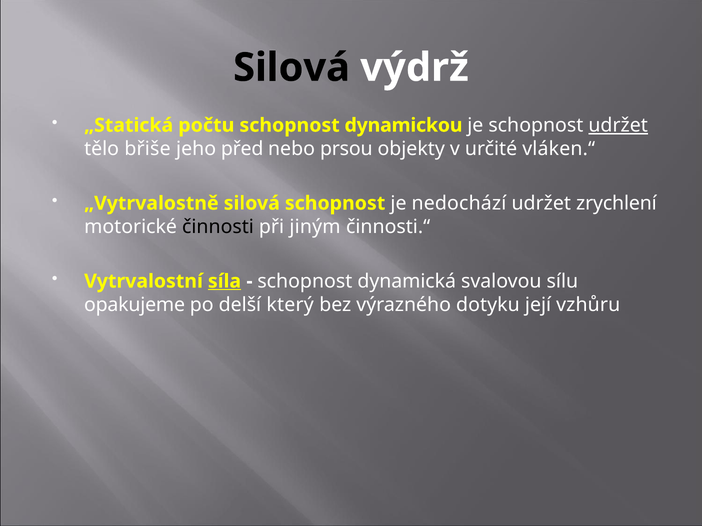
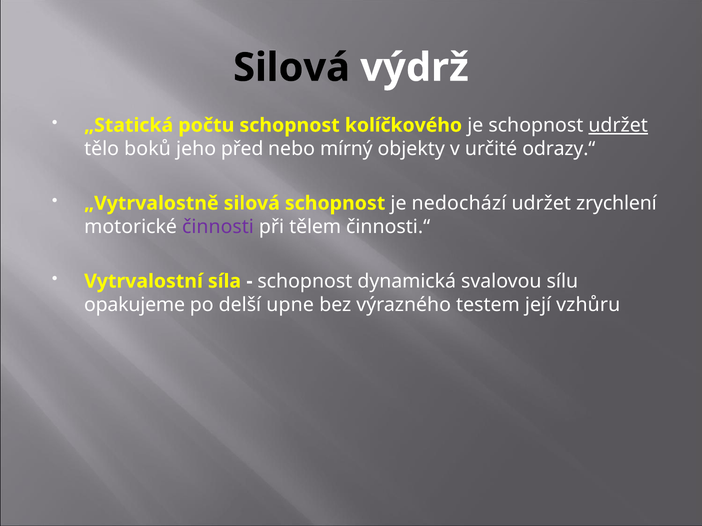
dynamickou: dynamickou -> kolíčkového
břiše: břiše -> boků
prsou: prsou -> mírný
vláken.“: vláken.“ -> odrazy.“
činnosti colour: black -> purple
jiným: jiným -> tělem
síla underline: present -> none
který: který -> upne
dotyku: dotyku -> testem
